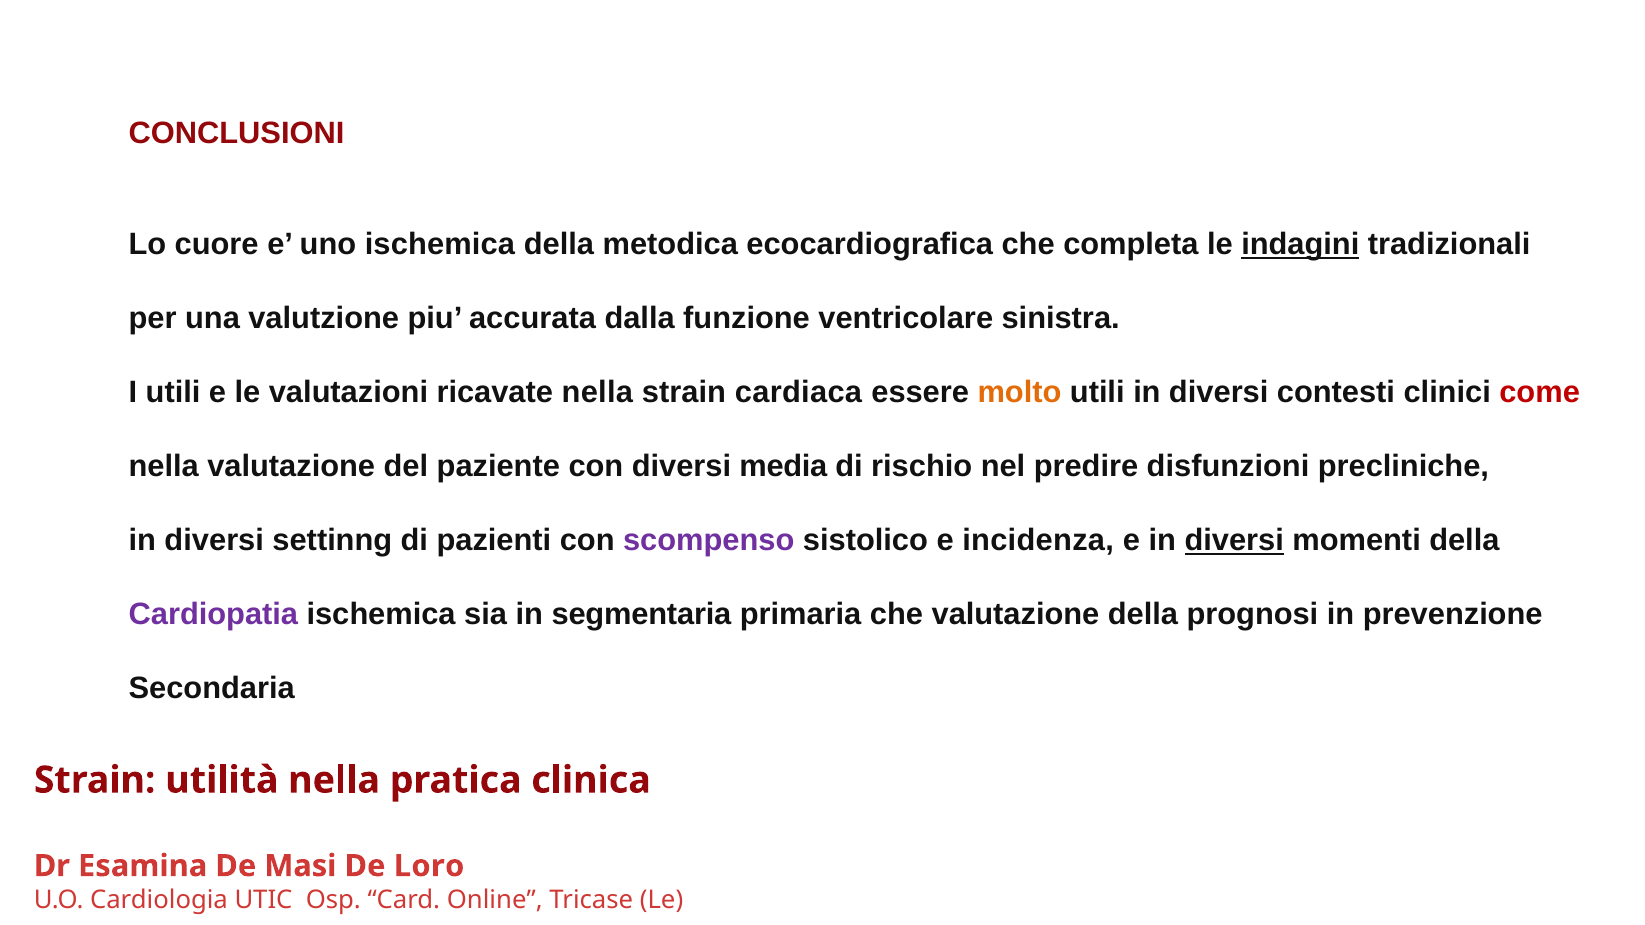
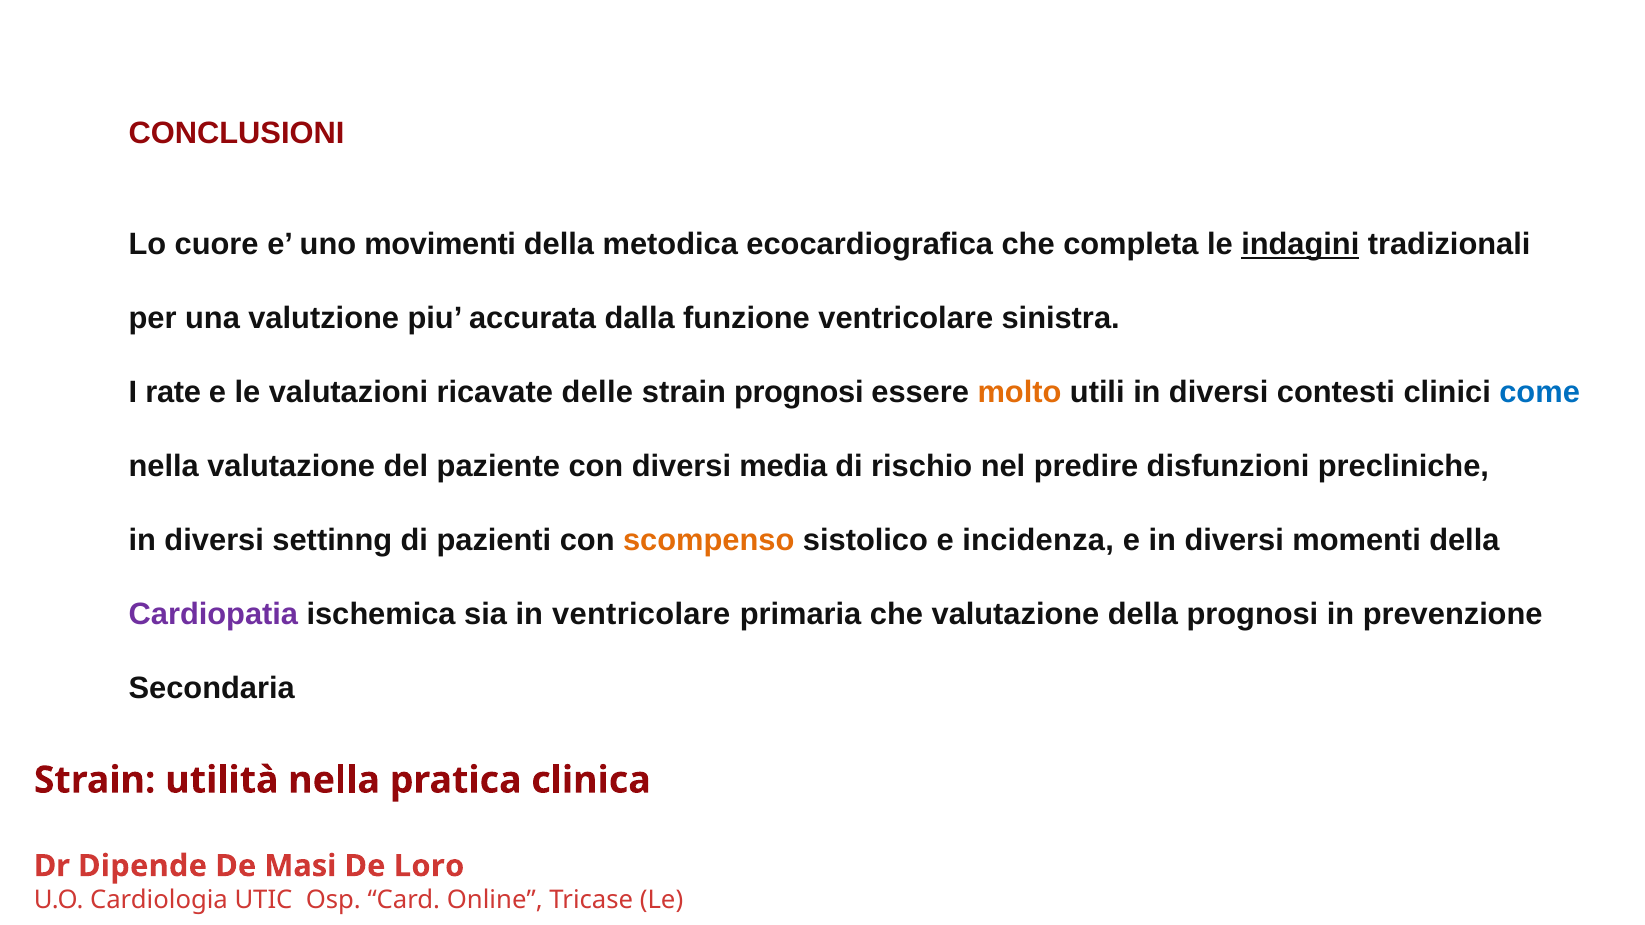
uno ischemica: ischemica -> movimenti
I utili: utili -> rate
ricavate nella: nella -> delle
strain cardiaca: cardiaca -> prognosi
come colour: red -> blue
scompenso colour: purple -> orange
diversi at (1234, 541) underline: present -> none
in segmentaria: segmentaria -> ventricolare
Esamina: Esamina -> Dipende
